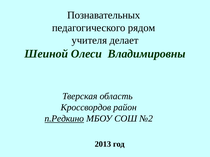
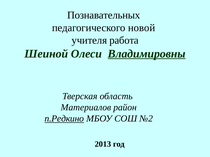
рядом: рядом -> новой
делает: делает -> работа
Владимировны underline: none -> present
Кроссвордов: Кроссвордов -> Материалов
